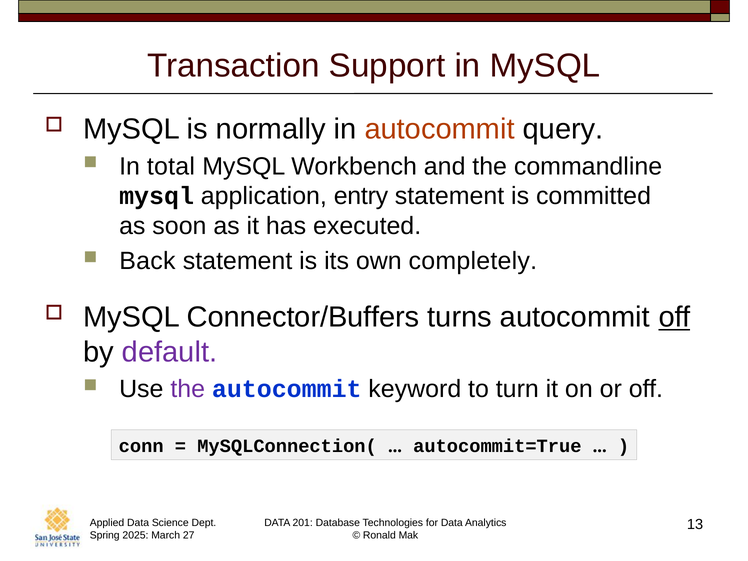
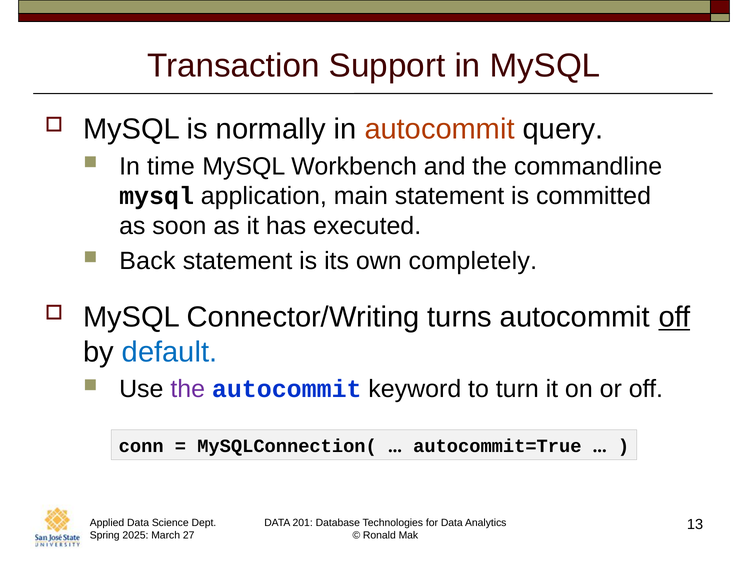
total: total -> time
entry: entry -> main
Connector/Buffers: Connector/Buffers -> Connector/Writing
default colour: purple -> blue
